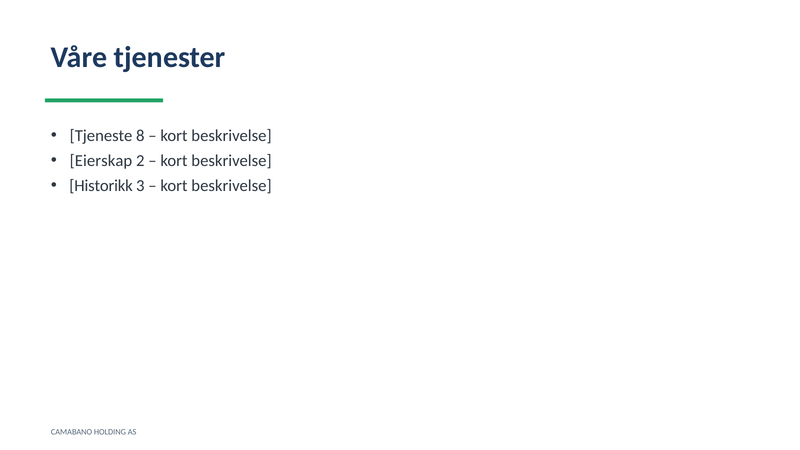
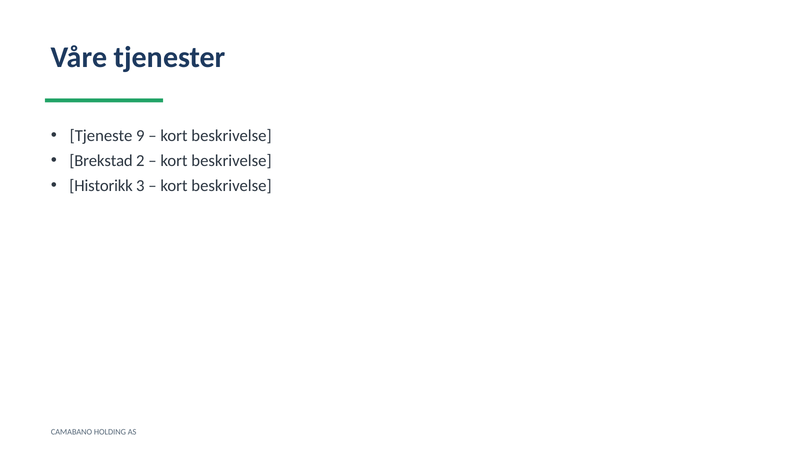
8: 8 -> 9
Eierskap: Eierskap -> Brekstad
